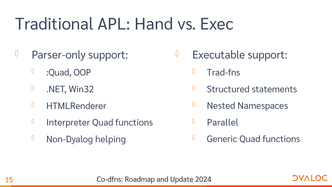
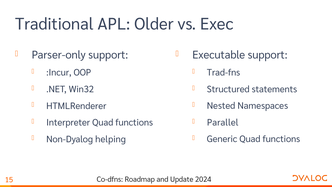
Hand: Hand -> Older
:Quad: :Quad -> :Incur
